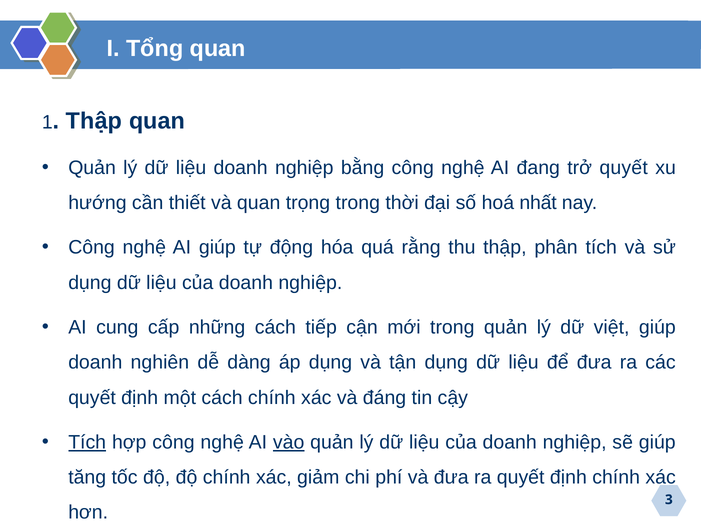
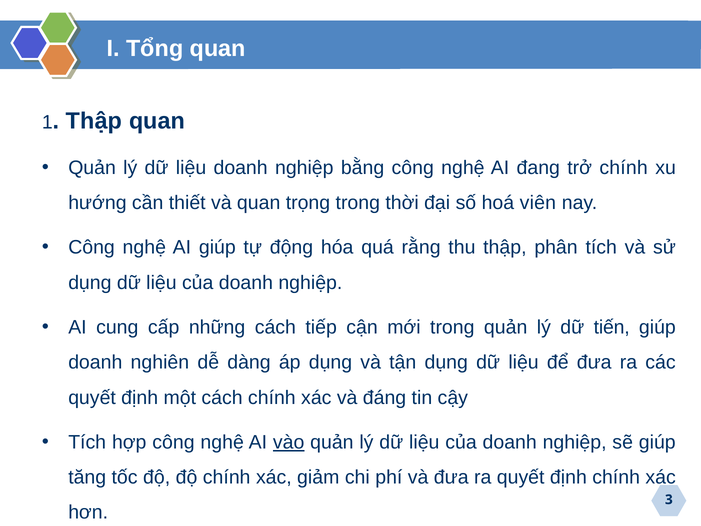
trở quyết: quyết -> chính
nhất: nhất -> viên
việt: việt -> tiến
Tích at (87, 442) underline: present -> none
